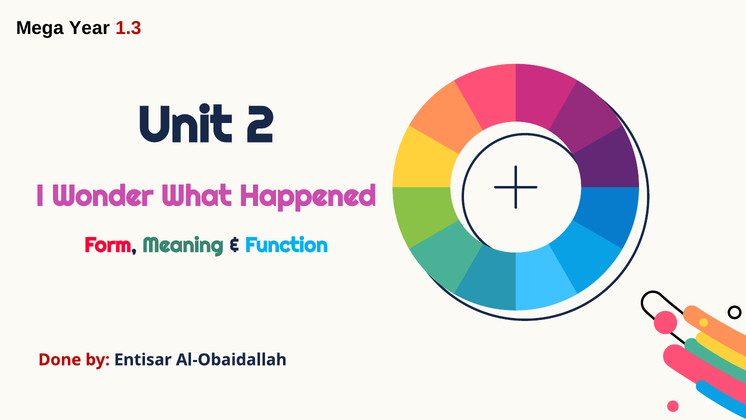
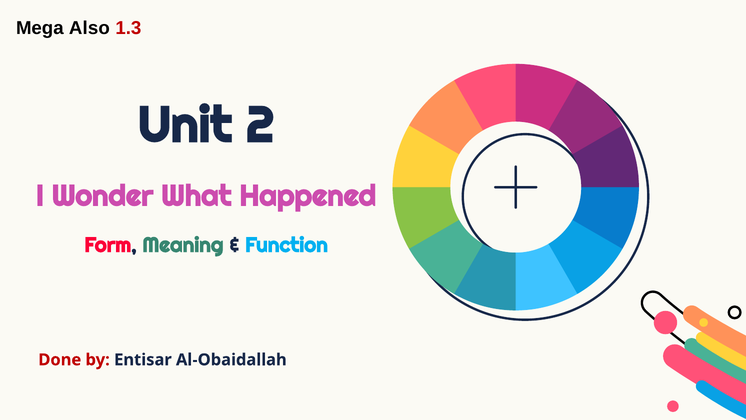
Year: Year -> Also
